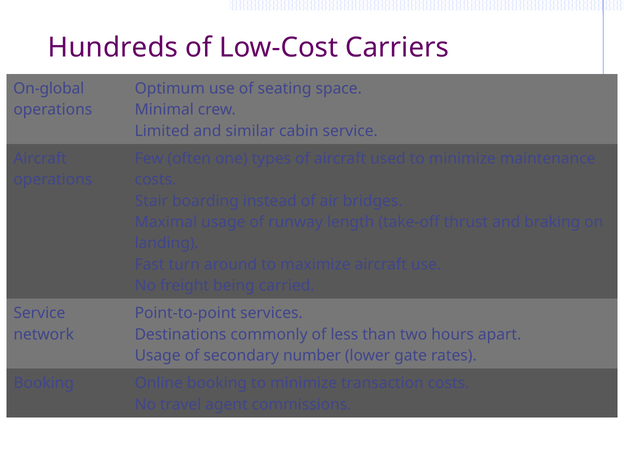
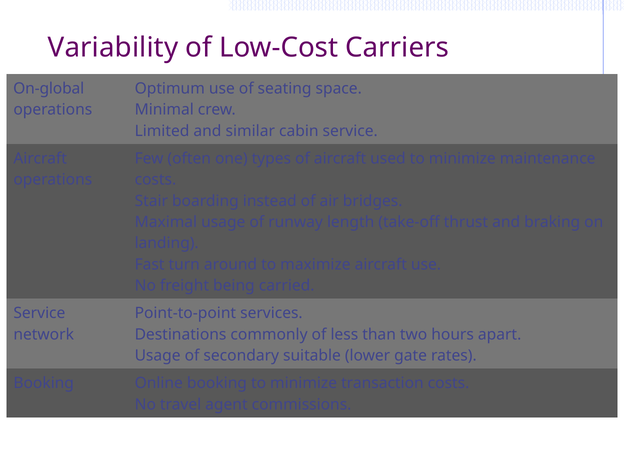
Hundreds: Hundreds -> Variability
number: number -> suitable
